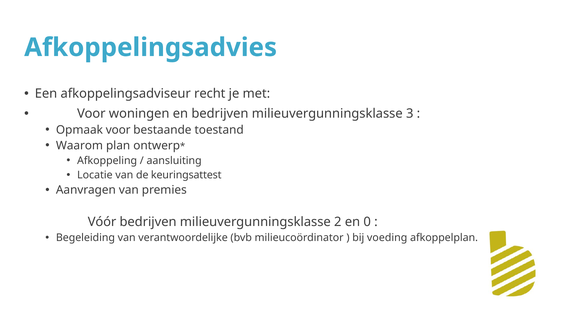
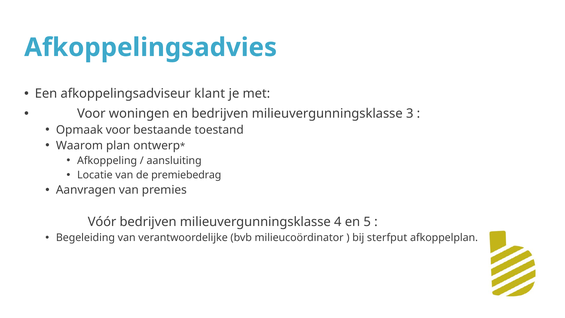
recht: recht -> klant
keuringsattest: keuringsattest -> premiebedrag
2: 2 -> 4
0: 0 -> 5
voeding: voeding -> sterfput
